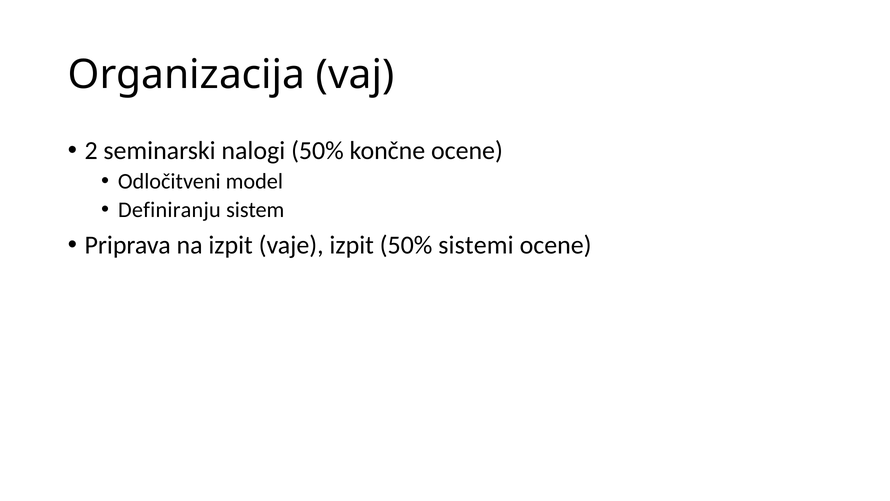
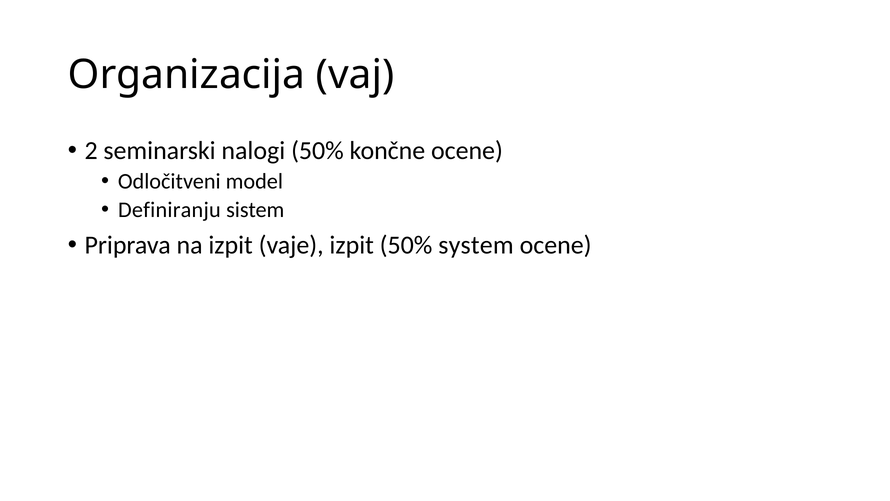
sistemi: sistemi -> system
